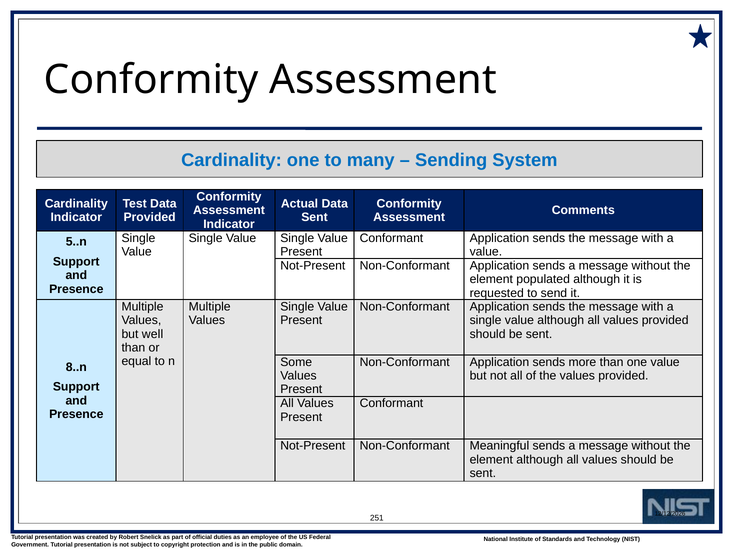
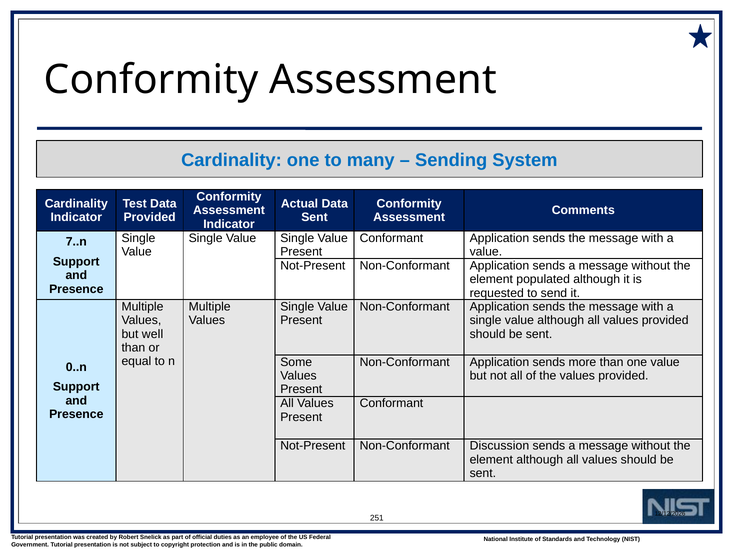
5..n: 5..n -> 7..n
8..n: 8..n -> 0..n
Meaningful: Meaningful -> Discussion
